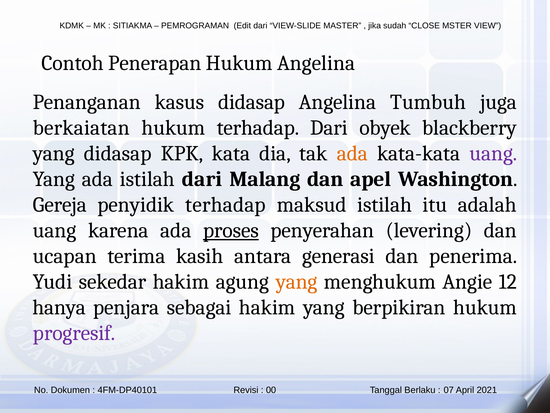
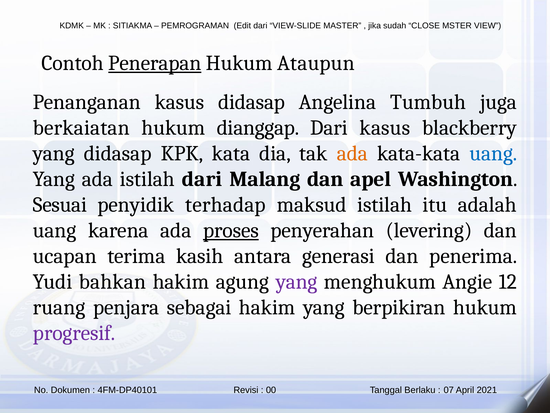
Penerapan underline: none -> present
Hukum Angelina: Angelina -> Ataupun
hukum terhadap: terhadap -> dianggap
Dari obyek: obyek -> kasus
uang at (493, 153) colour: purple -> blue
Gereja: Gereja -> Sesuai
sekedar: sekedar -> bahkan
yang at (297, 281) colour: orange -> purple
hanya: hanya -> ruang
